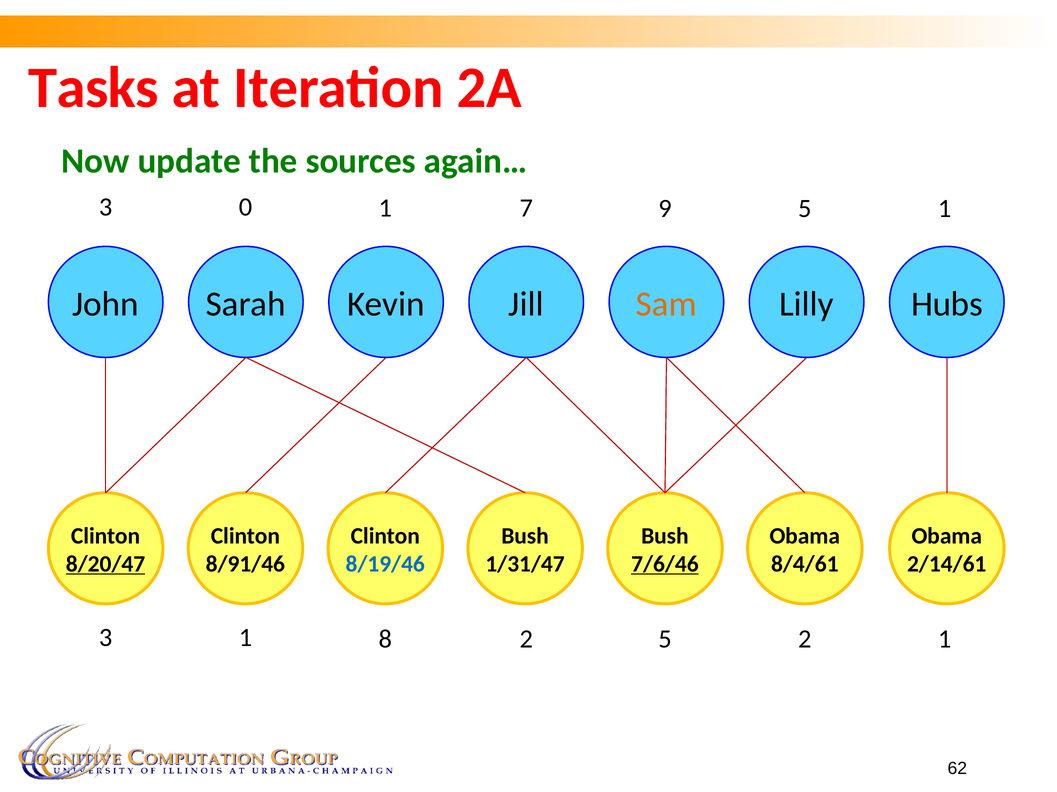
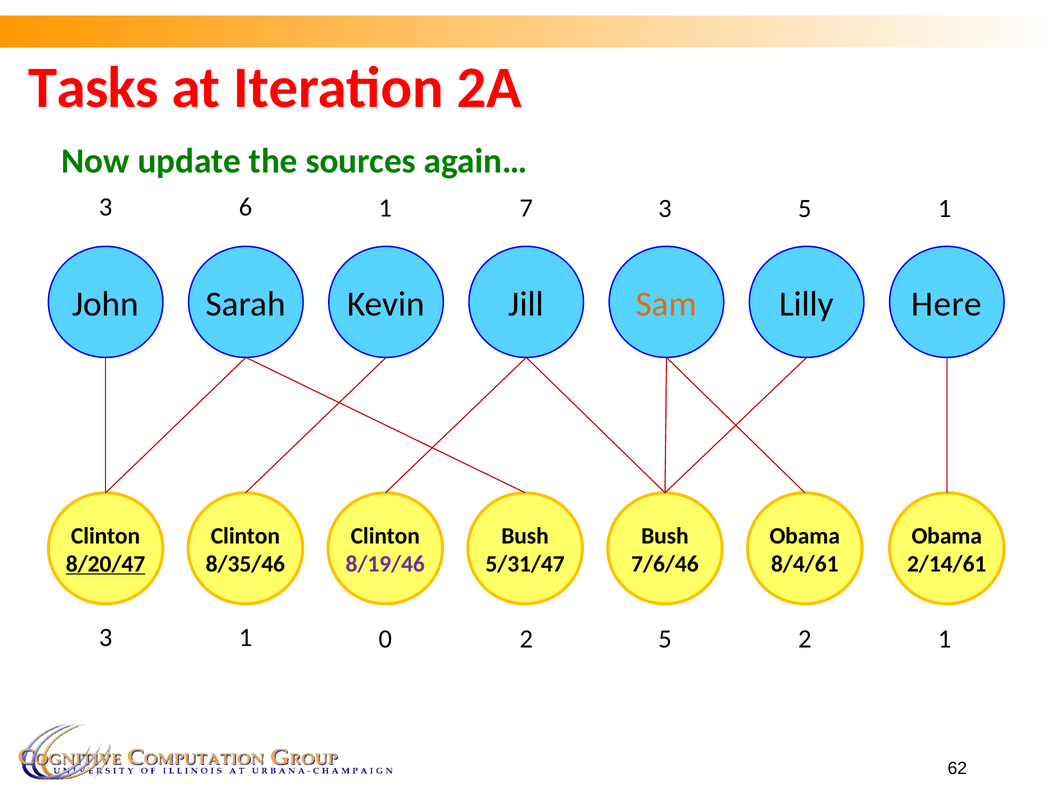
0: 0 -> 6
7 9: 9 -> 3
Hubs: Hubs -> Here
8/91/46: 8/91/46 -> 8/35/46
8/19/46 colour: blue -> purple
1/31/47: 1/31/47 -> 5/31/47
7/6/46 underline: present -> none
8: 8 -> 0
